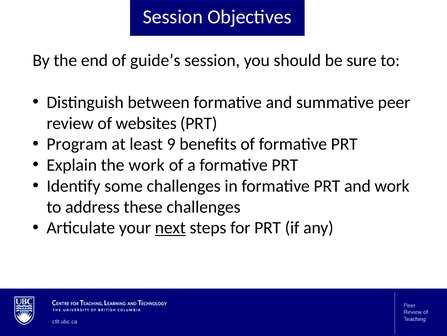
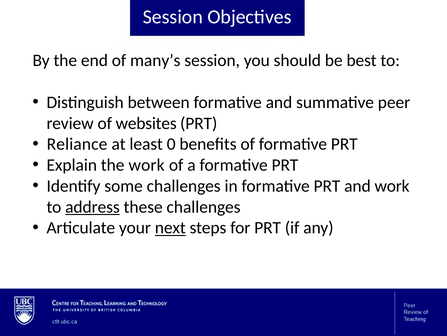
guide’s: guide’s -> many’s
sure: sure -> best
Program: Program -> Reliance
9: 9 -> 0
address underline: none -> present
